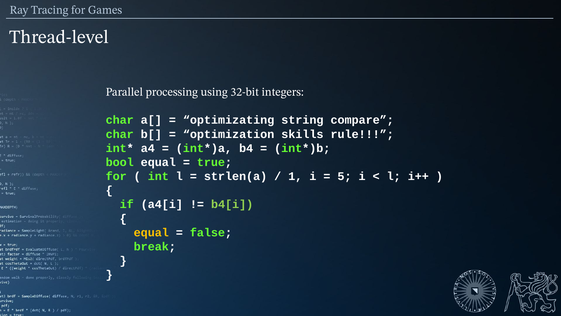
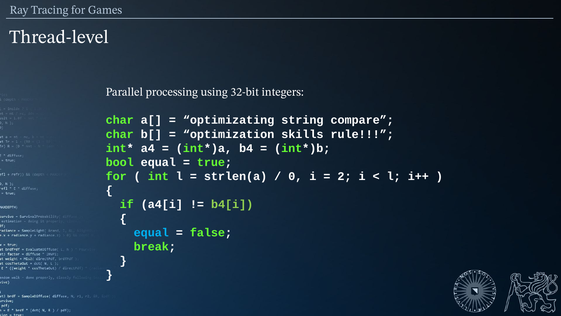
1: 1 -> 0
5: 5 -> 2
equal at (151, 232) colour: yellow -> light blue
